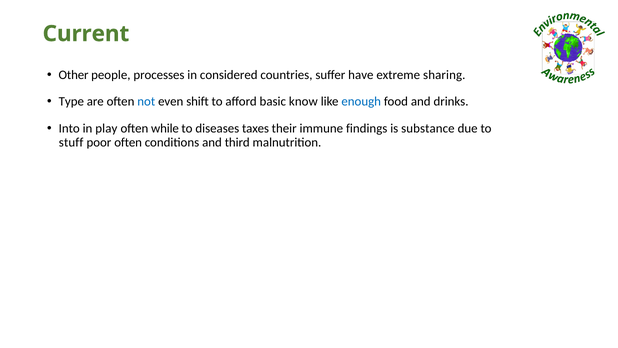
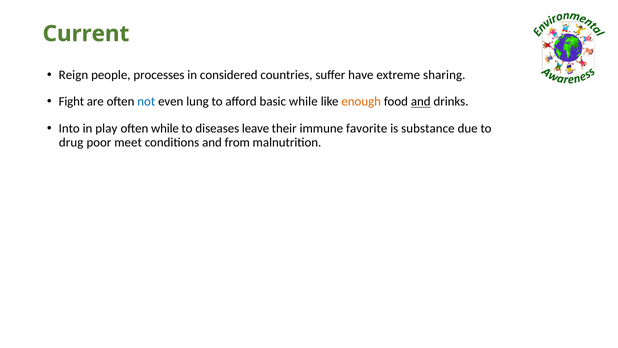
Other: Other -> Reign
Type: Type -> Fight
shift: shift -> lung
basic know: know -> while
enough colour: blue -> orange
and at (421, 102) underline: none -> present
taxes: taxes -> leave
findings: findings -> favorite
stuff: stuff -> drug
poor often: often -> meet
third: third -> from
